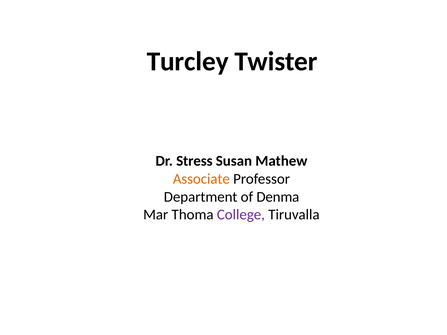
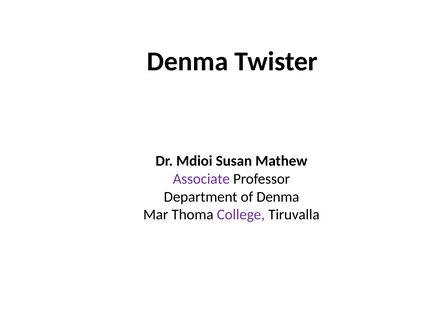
Turcley at (188, 61): Turcley -> Denma
Stress: Stress -> Mdioi
Associate colour: orange -> purple
